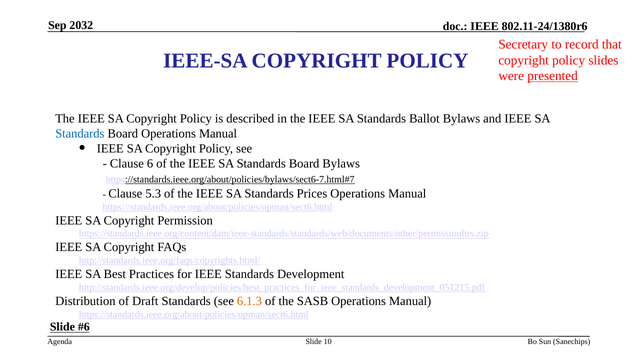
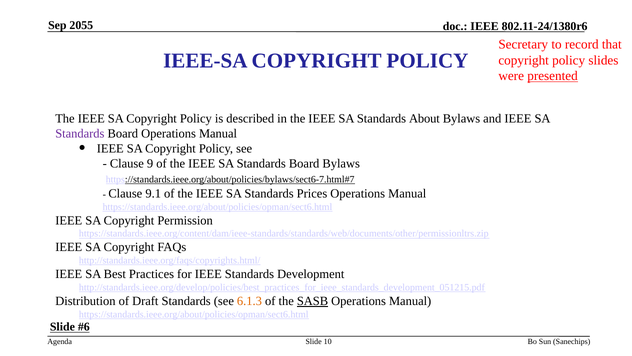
2032: 2032 -> 2055
Ballot: Ballot -> About
Standards at (80, 133) colour: blue -> purple
6: 6 -> 9
5.3: 5.3 -> 9.1
SASB underline: none -> present
